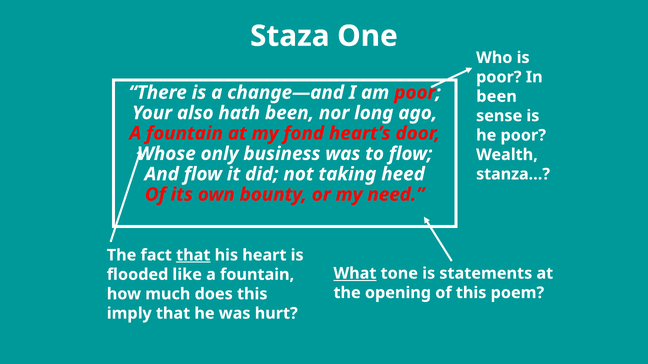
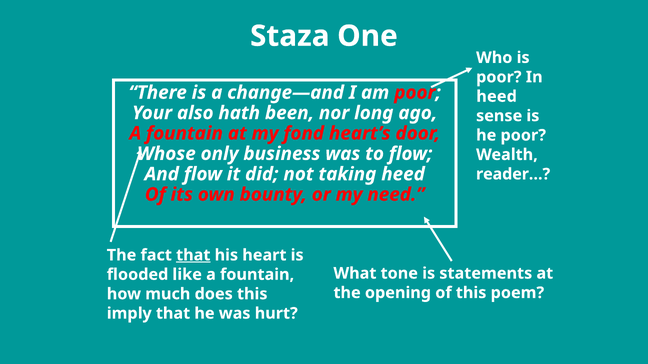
been at (497, 97): been -> heed
stanza…: stanza… -> reader…
What underline: present -> none
